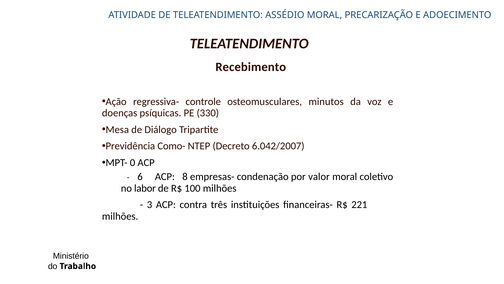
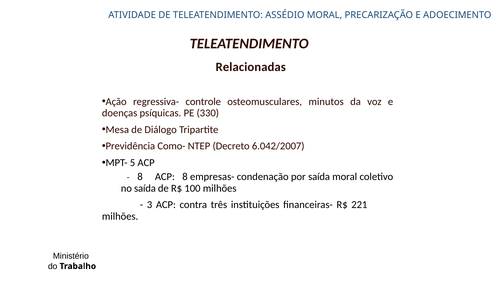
Recebimento: Recebimento -> Relacionadas
0: 0 -> 5
6 at (140, 177): 6 -> 8
por valor: valor -> saída
no labor: labor -> saída
